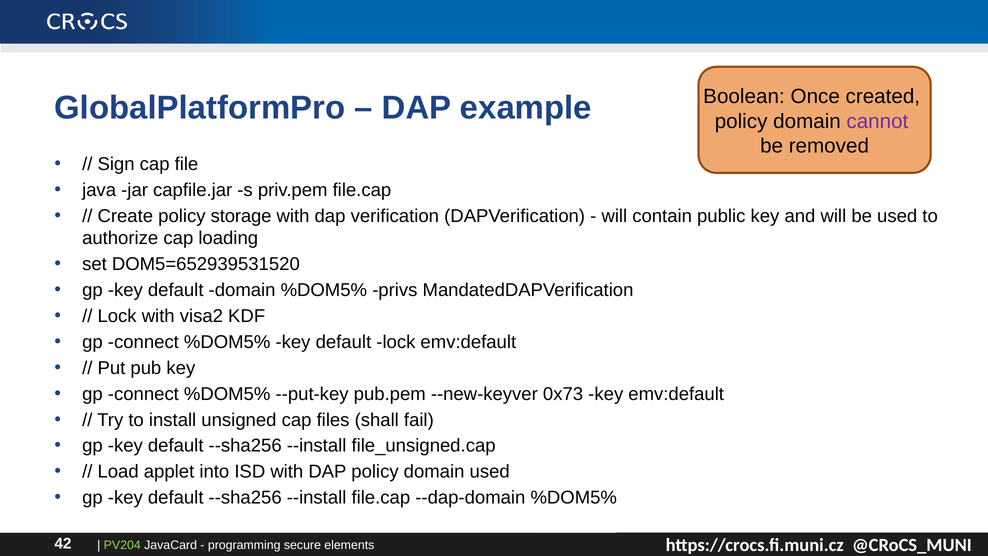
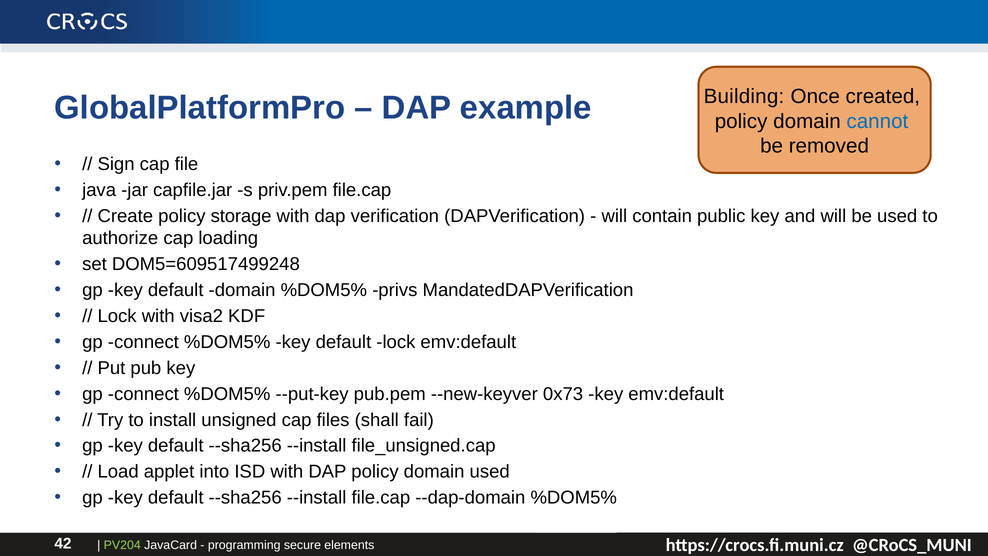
Boolean: Boolean -> Building
cannot colour: purple -> blue
DOM5=652939531520: DOM5=652939531520 -> DOM5=609517499248
